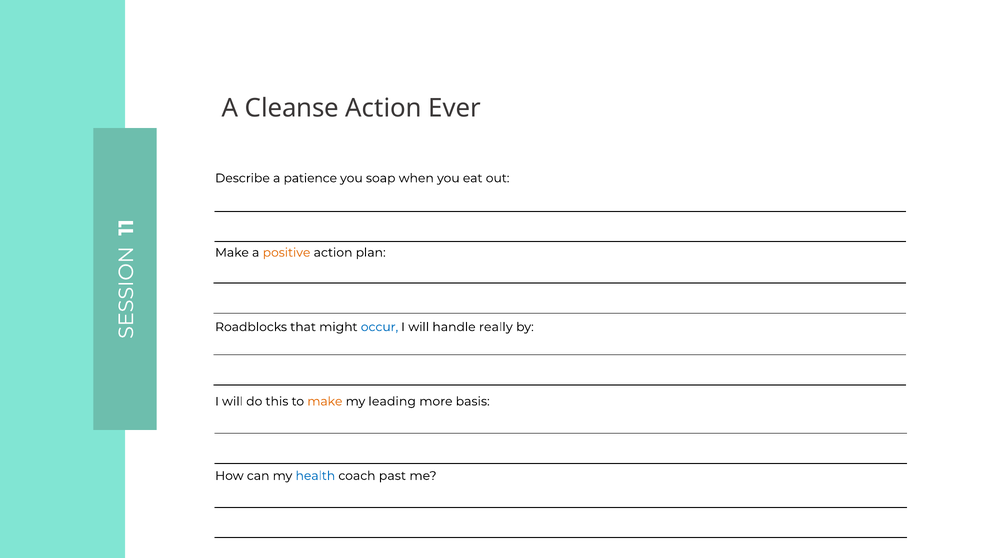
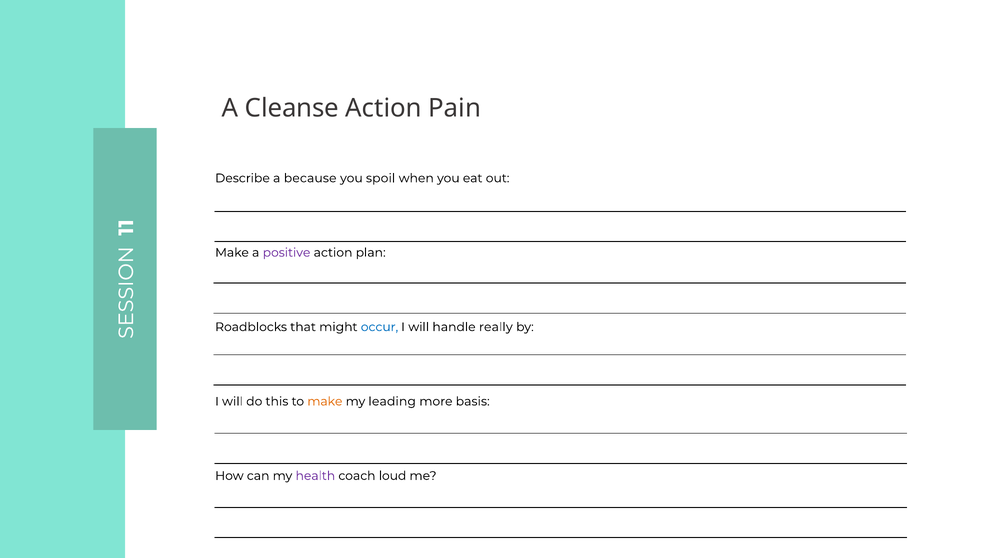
Ever: Ever -> Pain
patience: patience -> because
soap: soap -> spoil
positive colour: orange -> purple
health colour: blue -> purple
past: past -> loud
